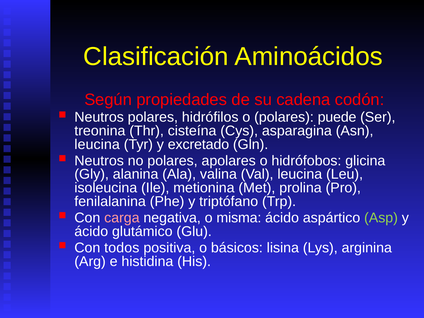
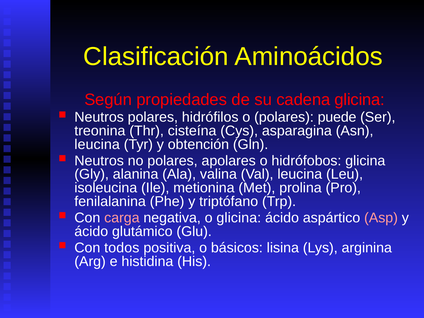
cadena codón: codón -> glicina
excretado: excretado -> obtención
o misma: misma -> glicina
Asp colour: light green -> pink
